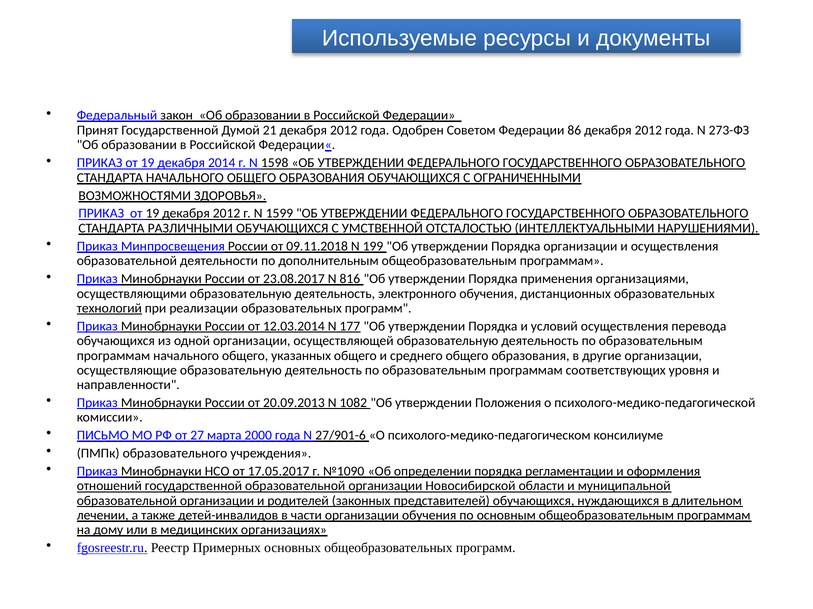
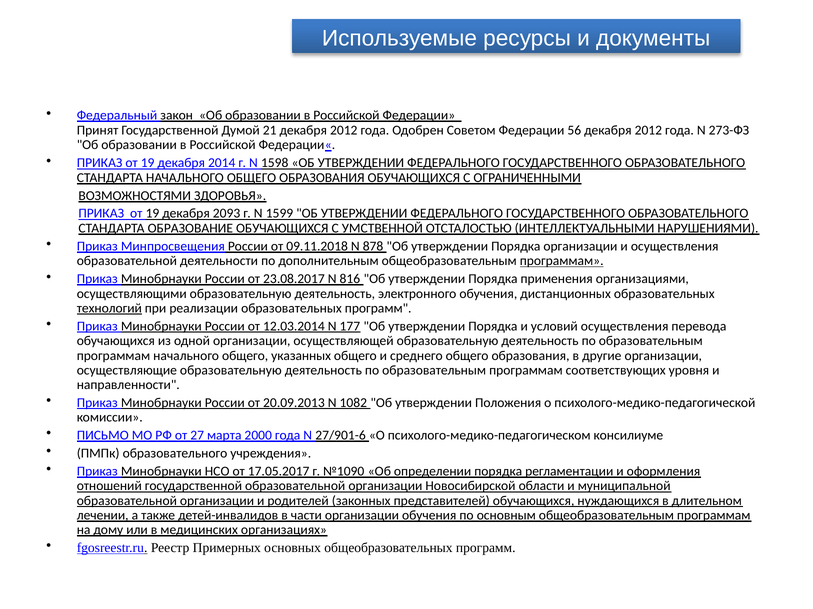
86: 86 -> 56
19 декабря 2012: 2012 -> 2093
РАЗЛИЧНЫМИ: РАЗЛИЧНЫМИ -> ОБРАЗОВАНИЕ
199: 199 -> 878
программам at (562, 261) underline: none -> present
